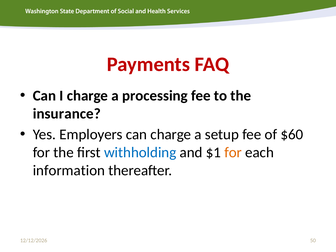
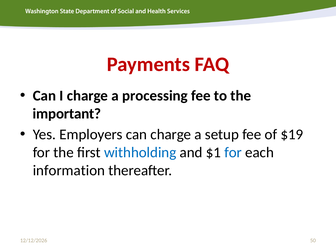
insurance: insurance -> important
$60: $60 -> $19
for at (233, 153) colour: orange -> blue
